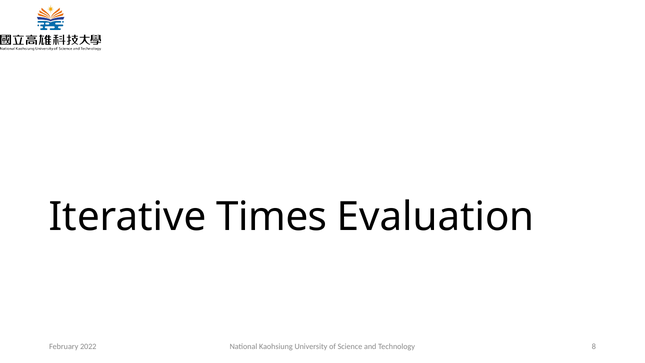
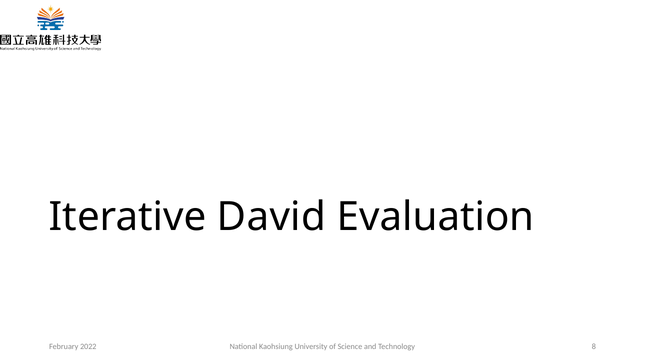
Times: Times -> David
